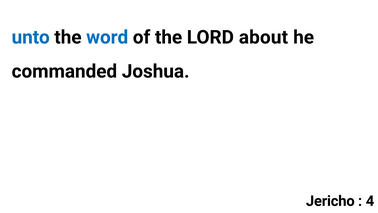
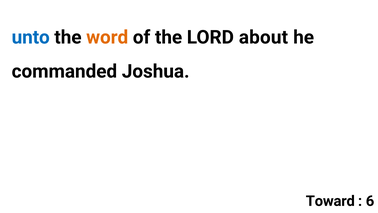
word colour: blue -> orange
Jericho: Jericho -> Toward
4: 4 -> 6
